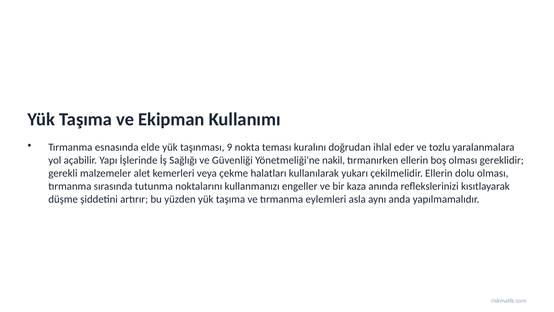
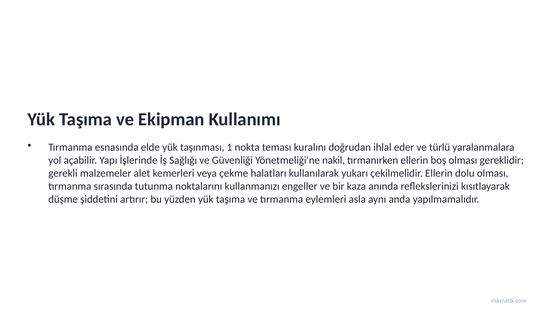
9: 9 -> 1
tozlu: tozlu -> türlü
